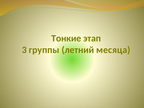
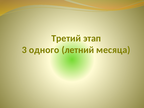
Тонкие: Тонкие -> Третий
группы: группы -> одного
